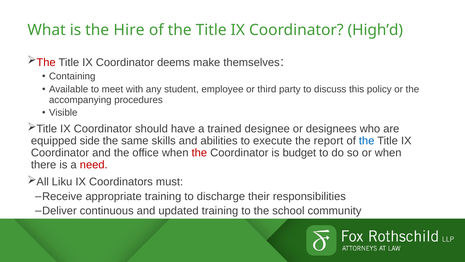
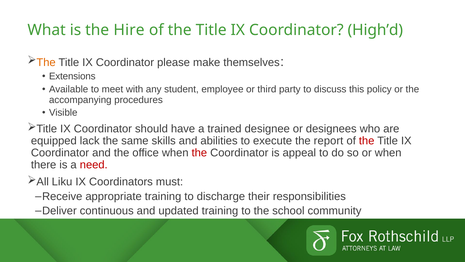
The at (46, 62) colour: red -> orange
deems: deems -> please
Containing: Containing -> Extensions
side: side -> lack
the at (367, 141) colour: blue -> red
budget: budget -> appeal
